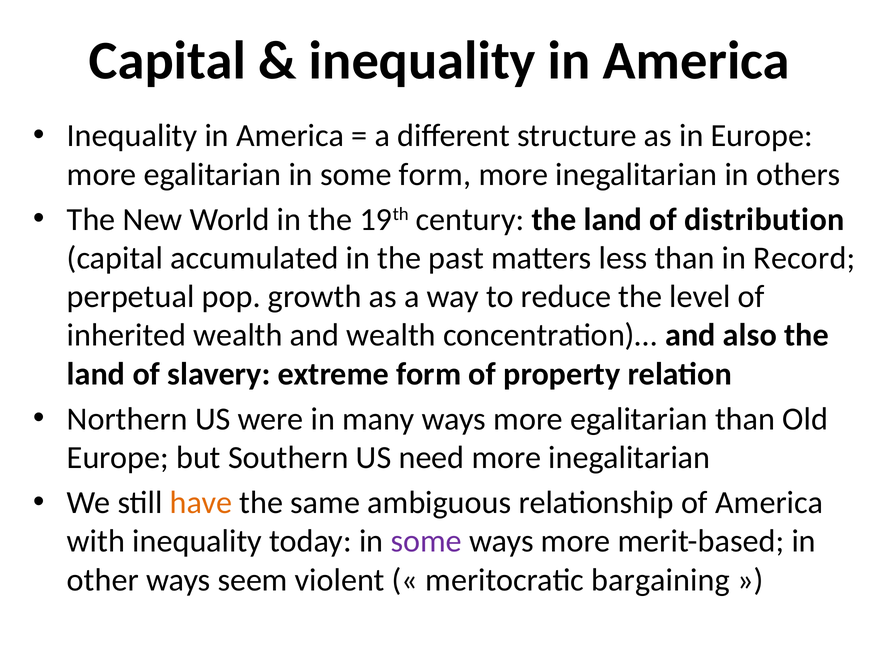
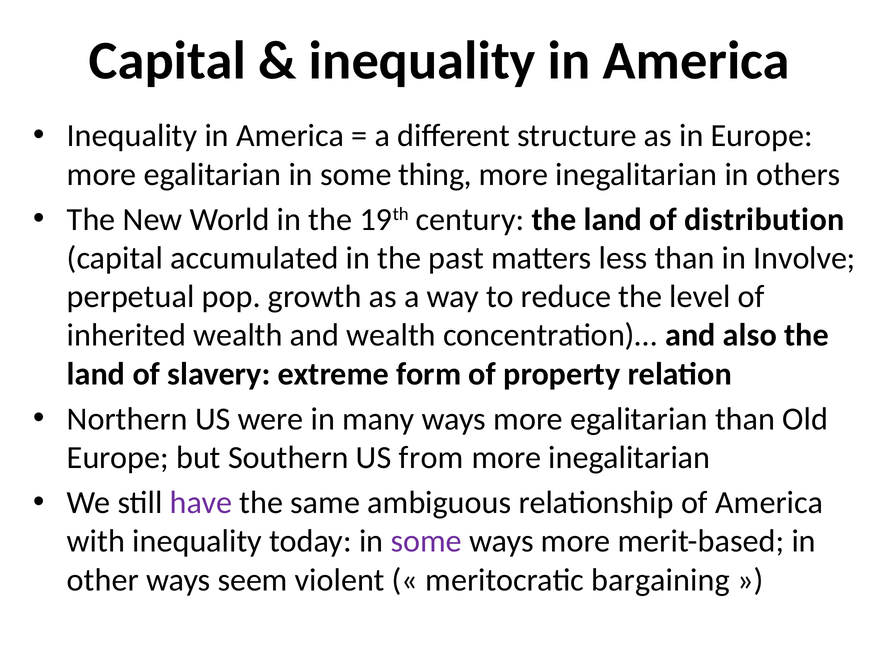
some form: form -> thing
Record: Record -> Involve
need: need -> from
have colour: orange -> purple
